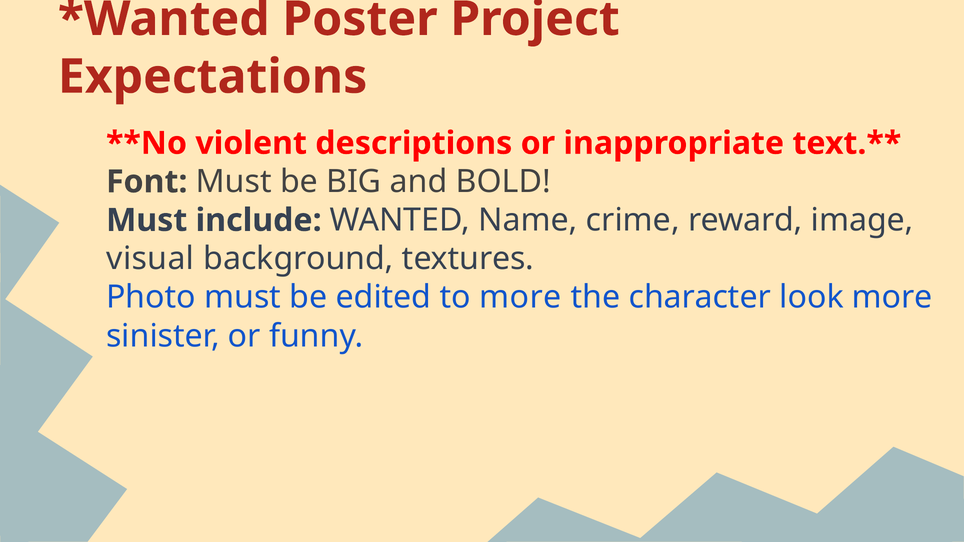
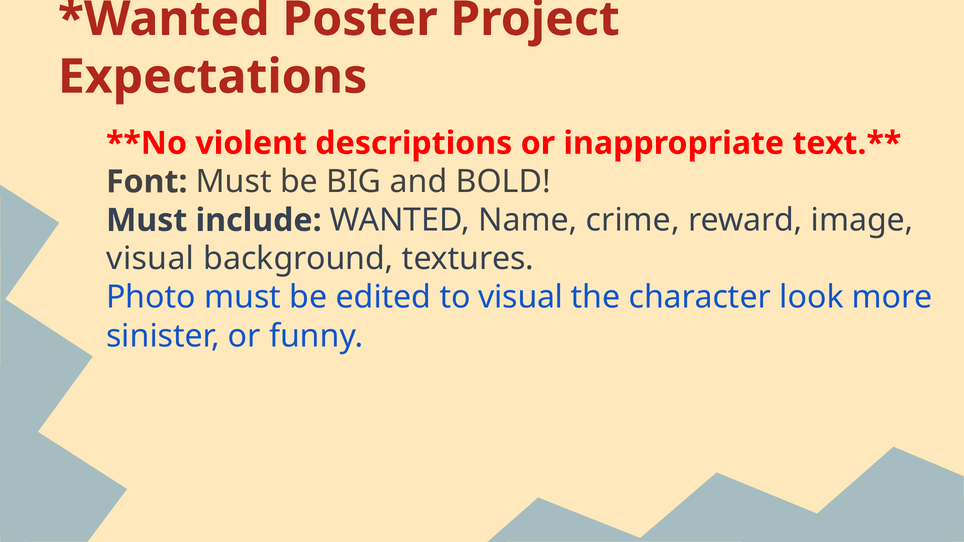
to more: more -> visual
